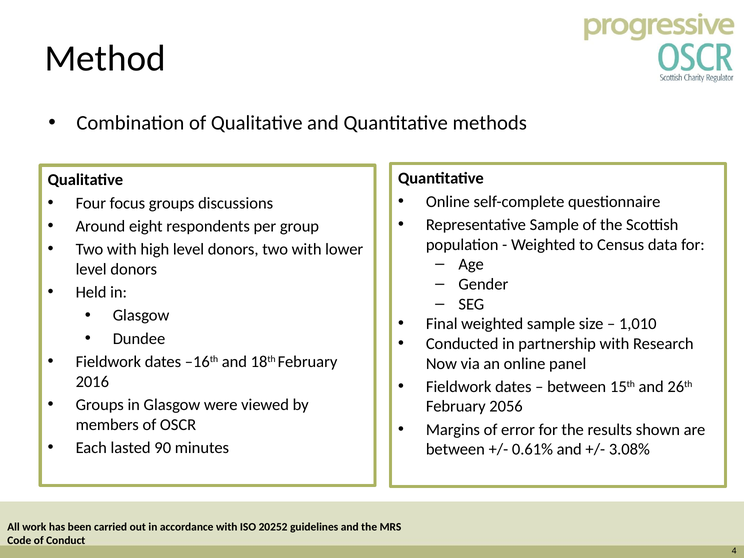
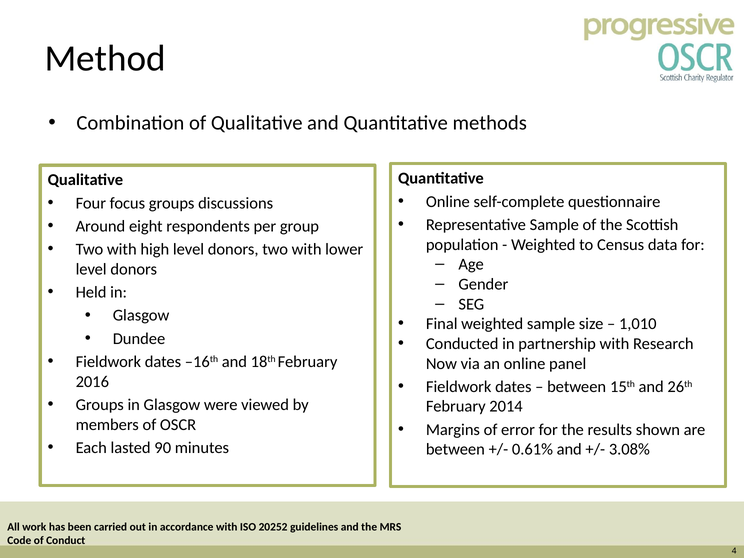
2056: 2056 -> 2014
